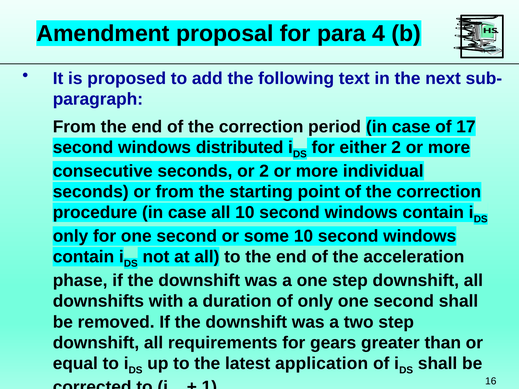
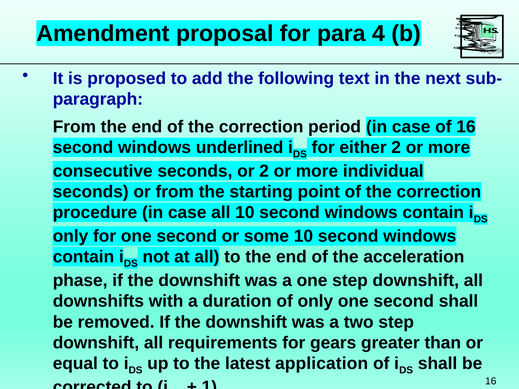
of 17: 17 -> 16
distributed: distributed -> underlined
